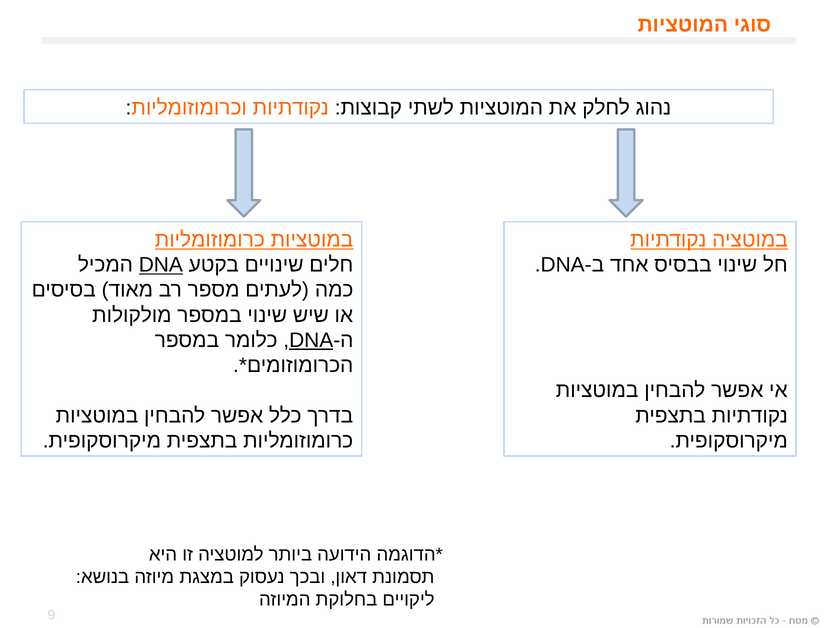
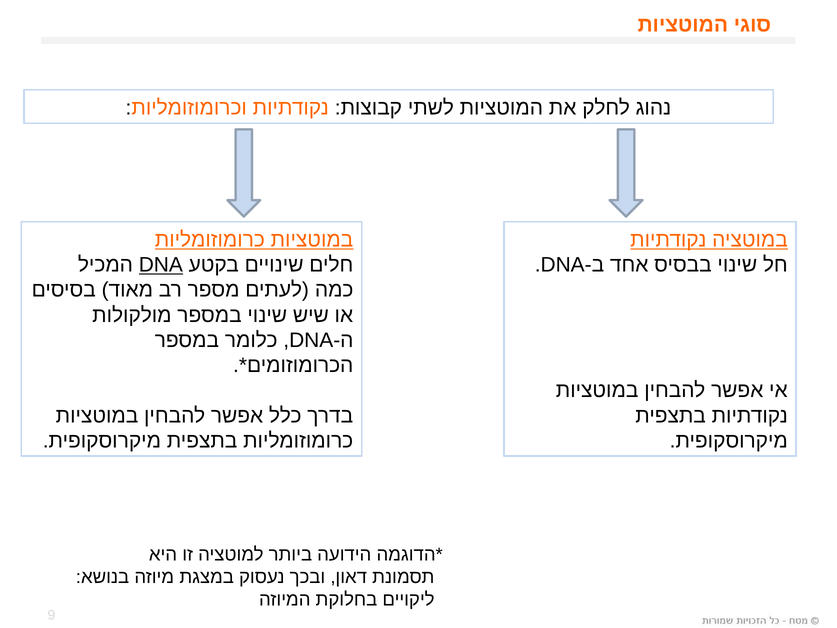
DNA at (311, 340) underline: present -> none
